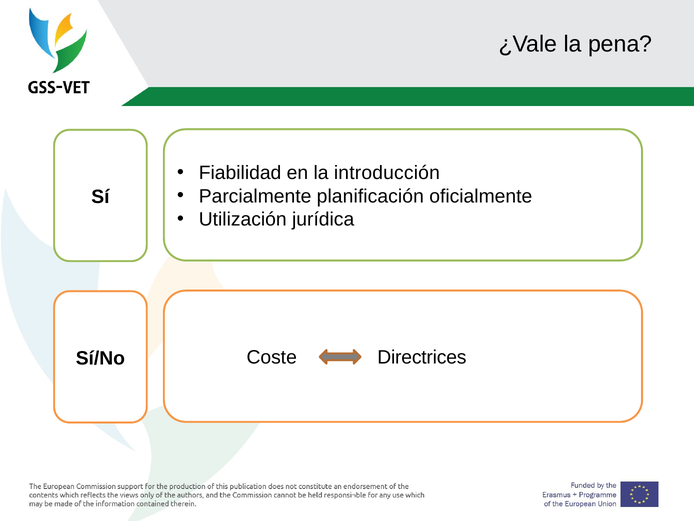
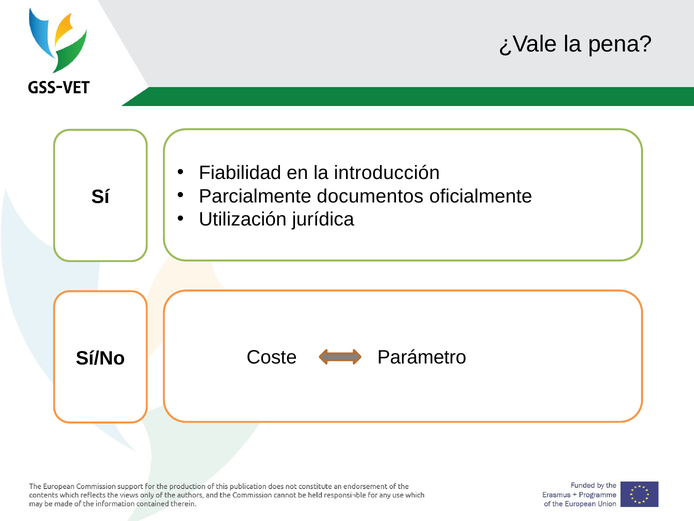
planificación: planificación -> documentos
Directrices: Directrices -> Parámetro
